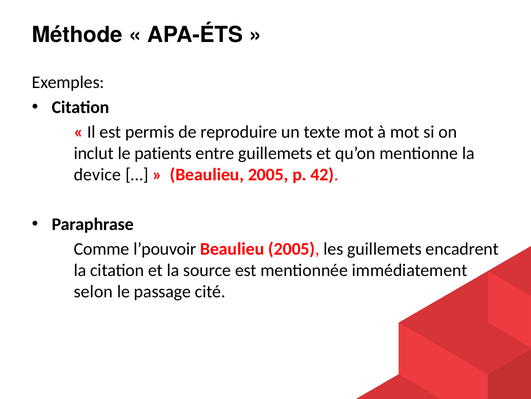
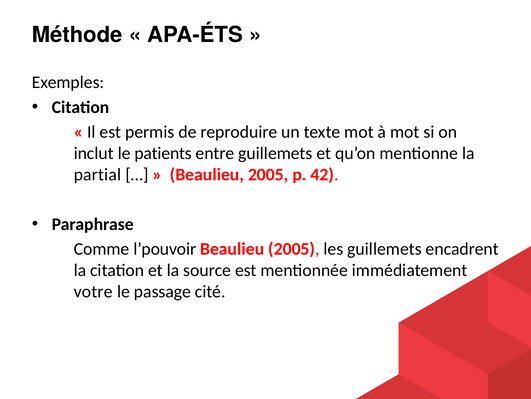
device: device -> partial
selon: selon -> votre
